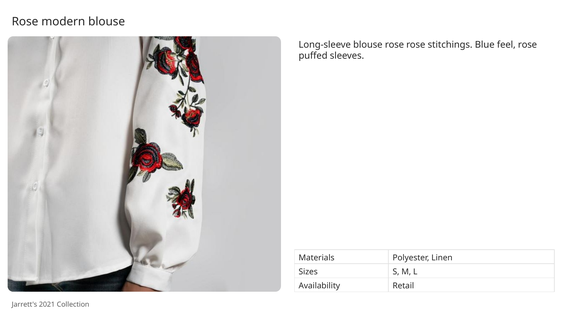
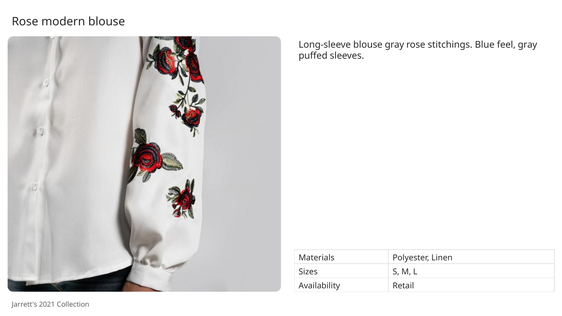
blouse rose: rose -> gray
feel rose: rose -> gray
